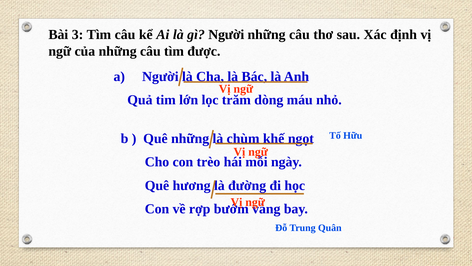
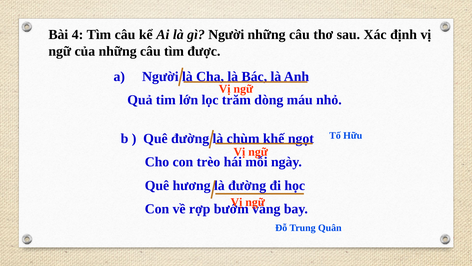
3: 3 -> 4
Quê những: những -> đường
